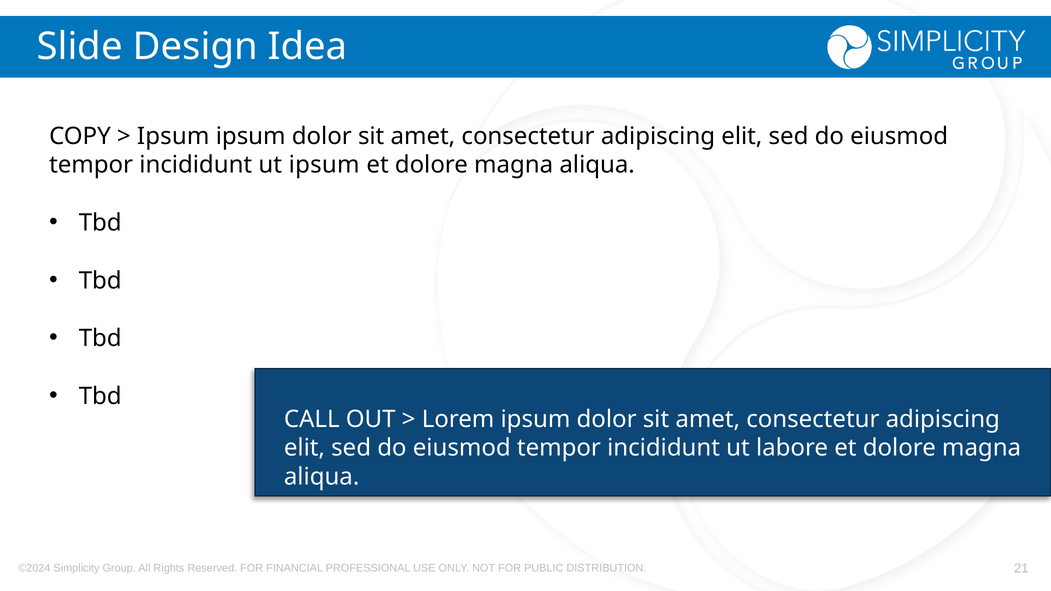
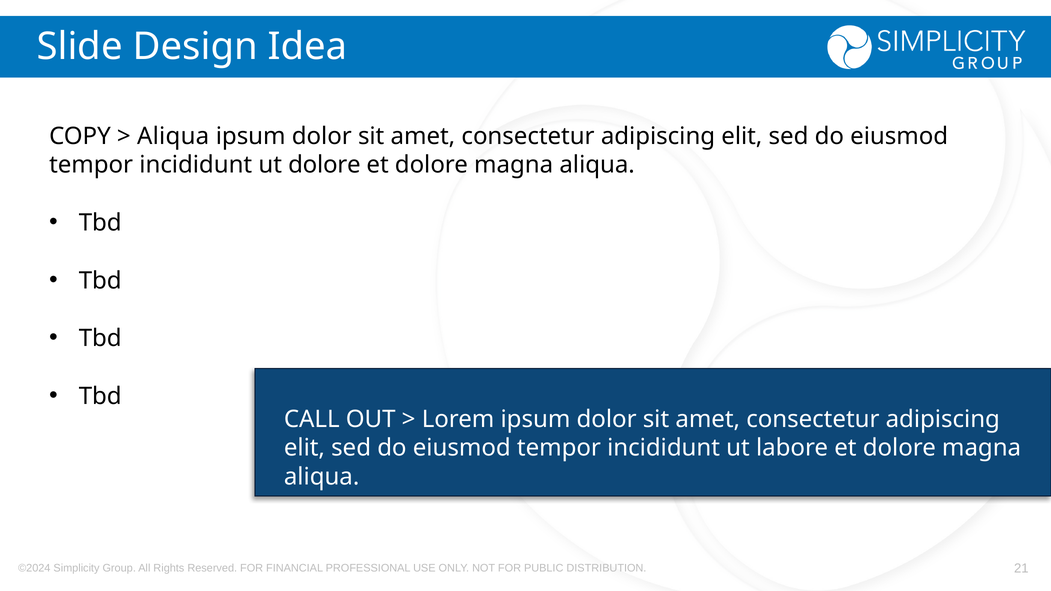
Ipsum at (173, 136): Ipsum -> Aliqua
ut ipsum: ipsum -> dolore
